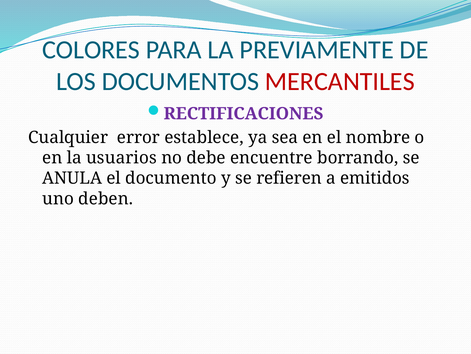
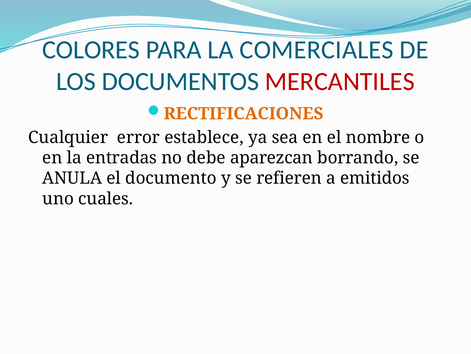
PREVIAMENTE: PREVIAMENTE -> COMERCIALES
RECTIFICACIONES colour: purple -> orange
usuarios: usuarios -> entradas
encuentre: encuentre -> aparezcan
deben: deben -> cuales
